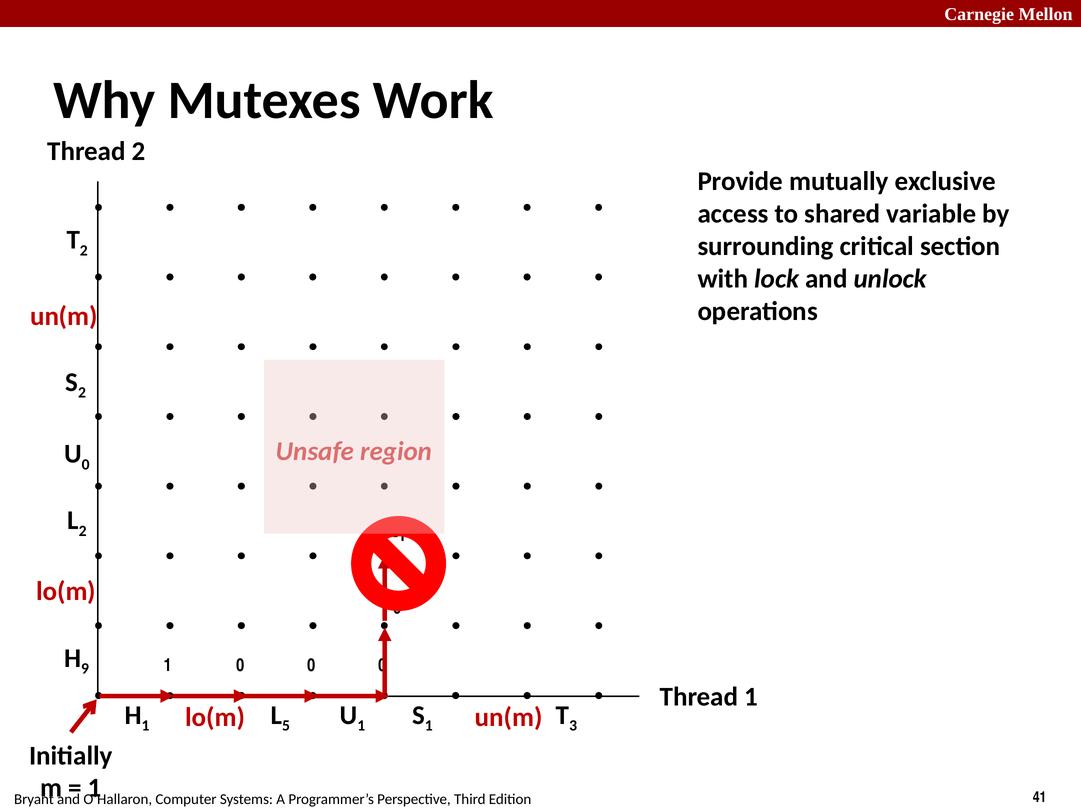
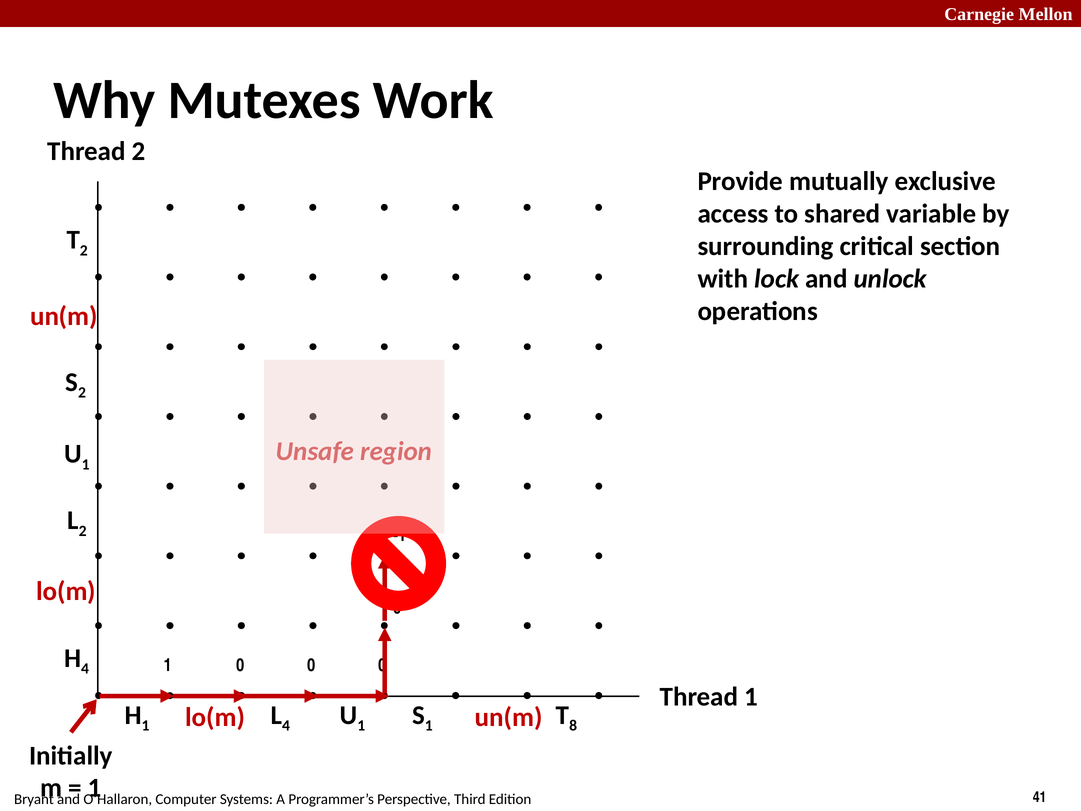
0 at (86, 464): 0 -> 1
9 at (85, 669): 9 -> 4
5 at (286, 725): 5 -> 4
3: 3 -> 8
